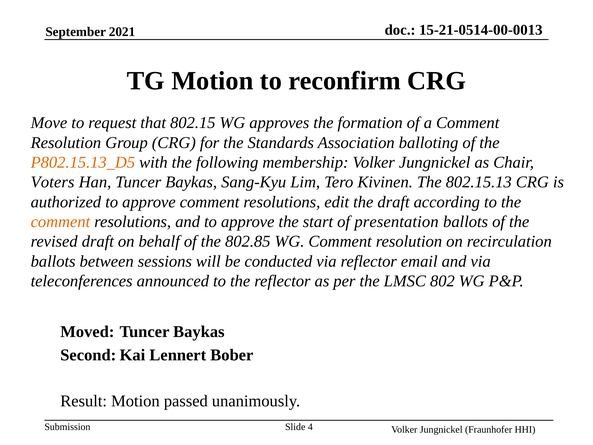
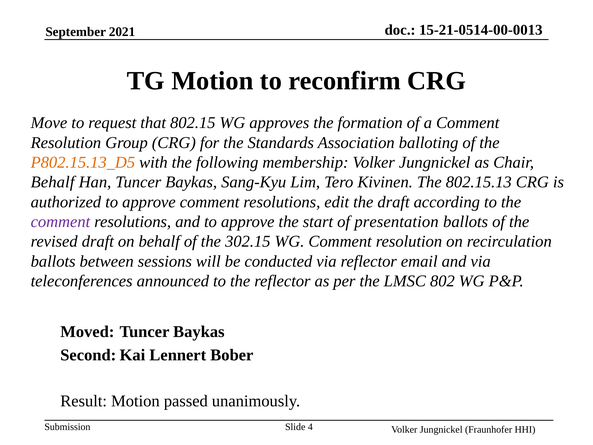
Voters at (53, 182): Voters -> Behalf
comment at (60, 222) colour: orange -> purple
802.85: 802.85 -> 302.15
